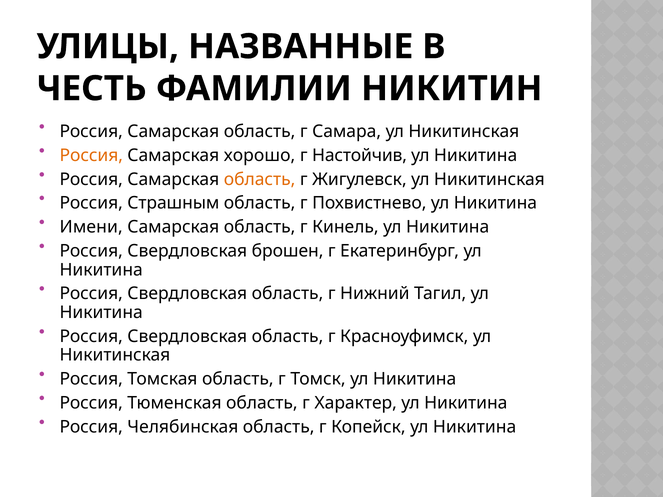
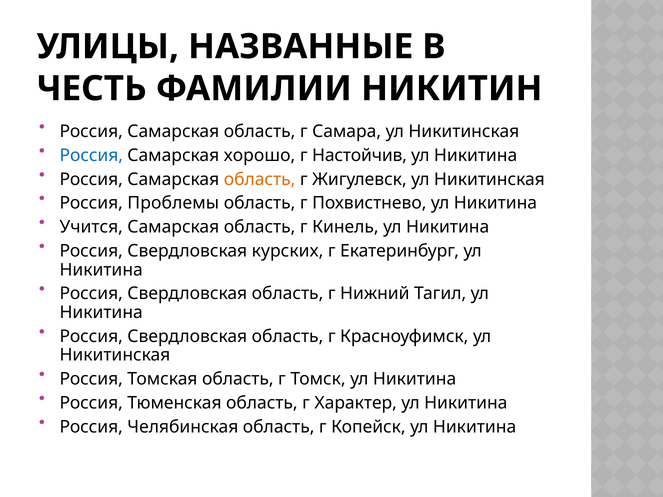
Россия at (91, 156) colour: orange -> blue
Страшным: Страшным -> Проблемы
Имени: Имени -> Учится
брошен: брошен -> курских
